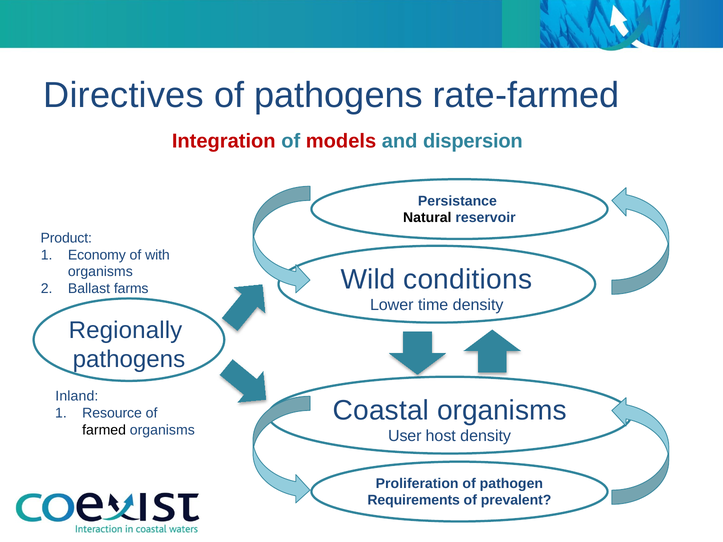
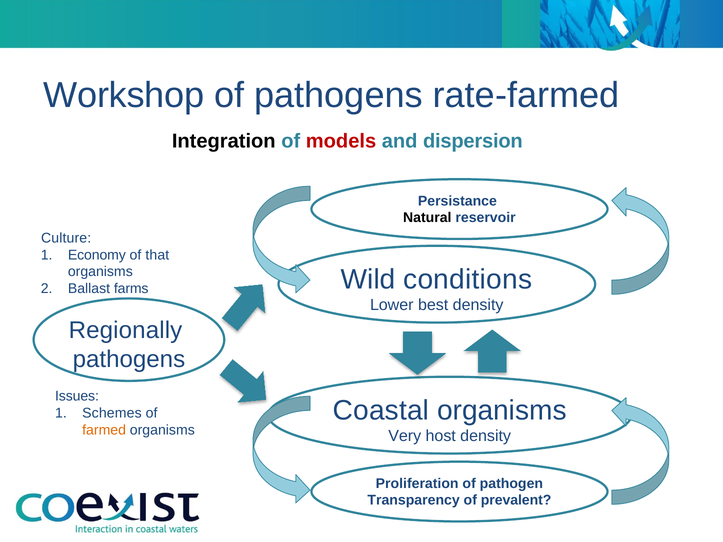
Directives: Directives -> Workshop
Integration colour: red -> black
Product: Product -> Culture
with: with -> that
time: time -> best
Inland: Inland -> Issues
Resource: Resource -> Schemes
farmed colour: black -> orange
User: User -> Very
Requirements: Requirements -> Transparency
